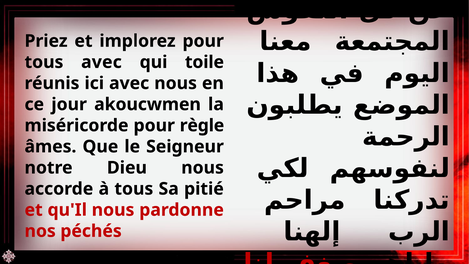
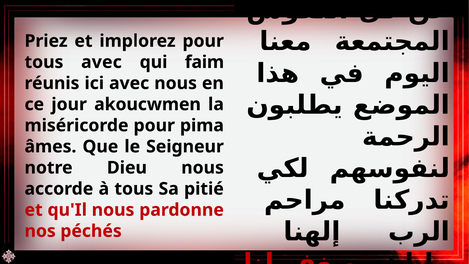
toile: toile -> faim
règle: règle -> pima
